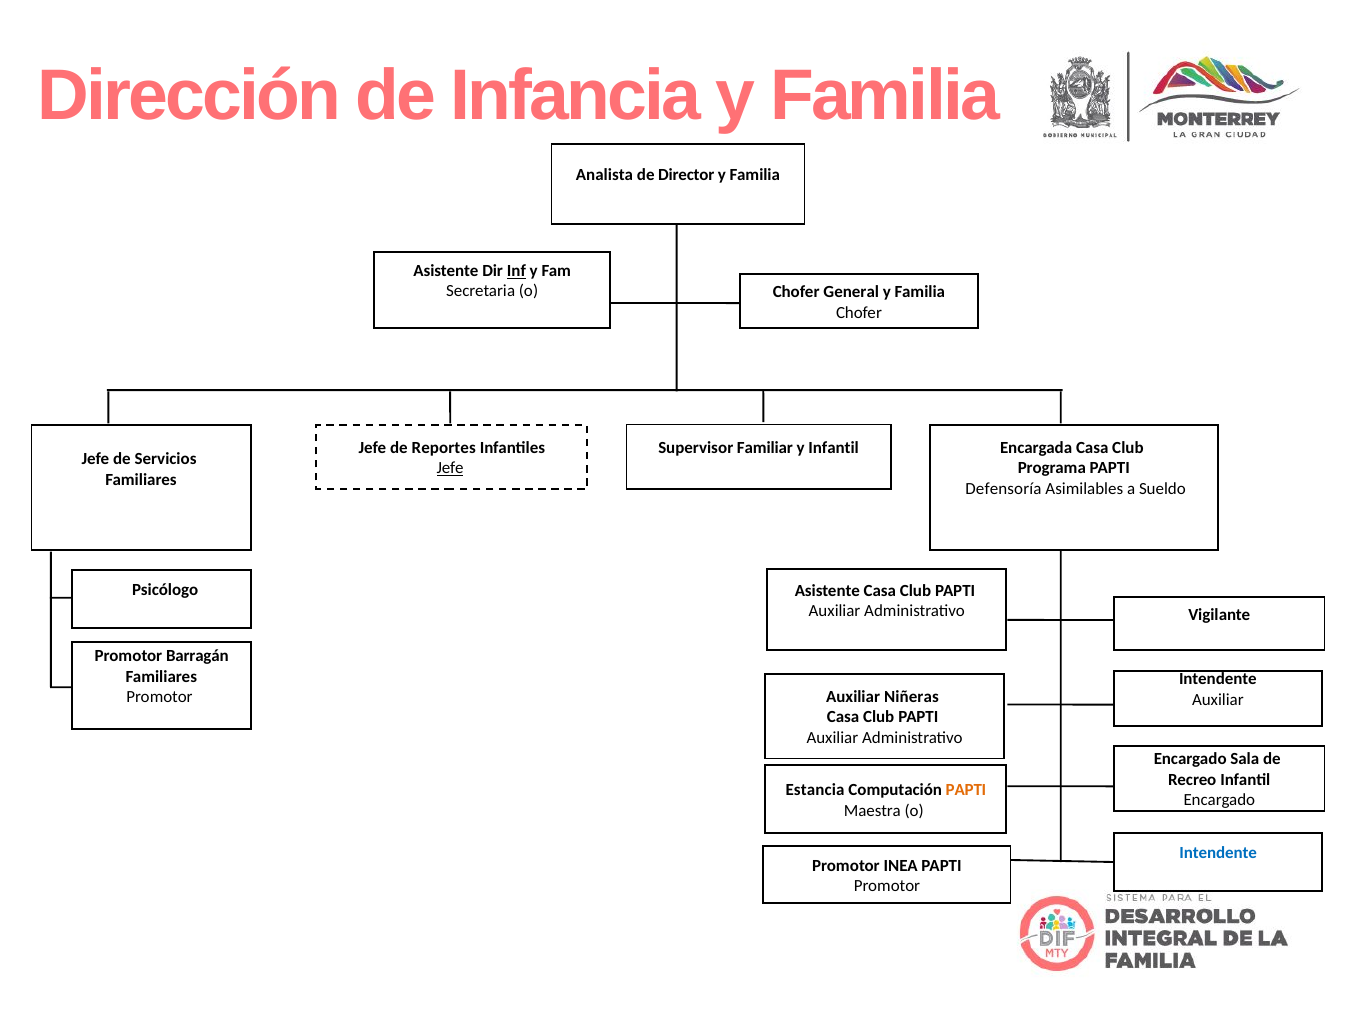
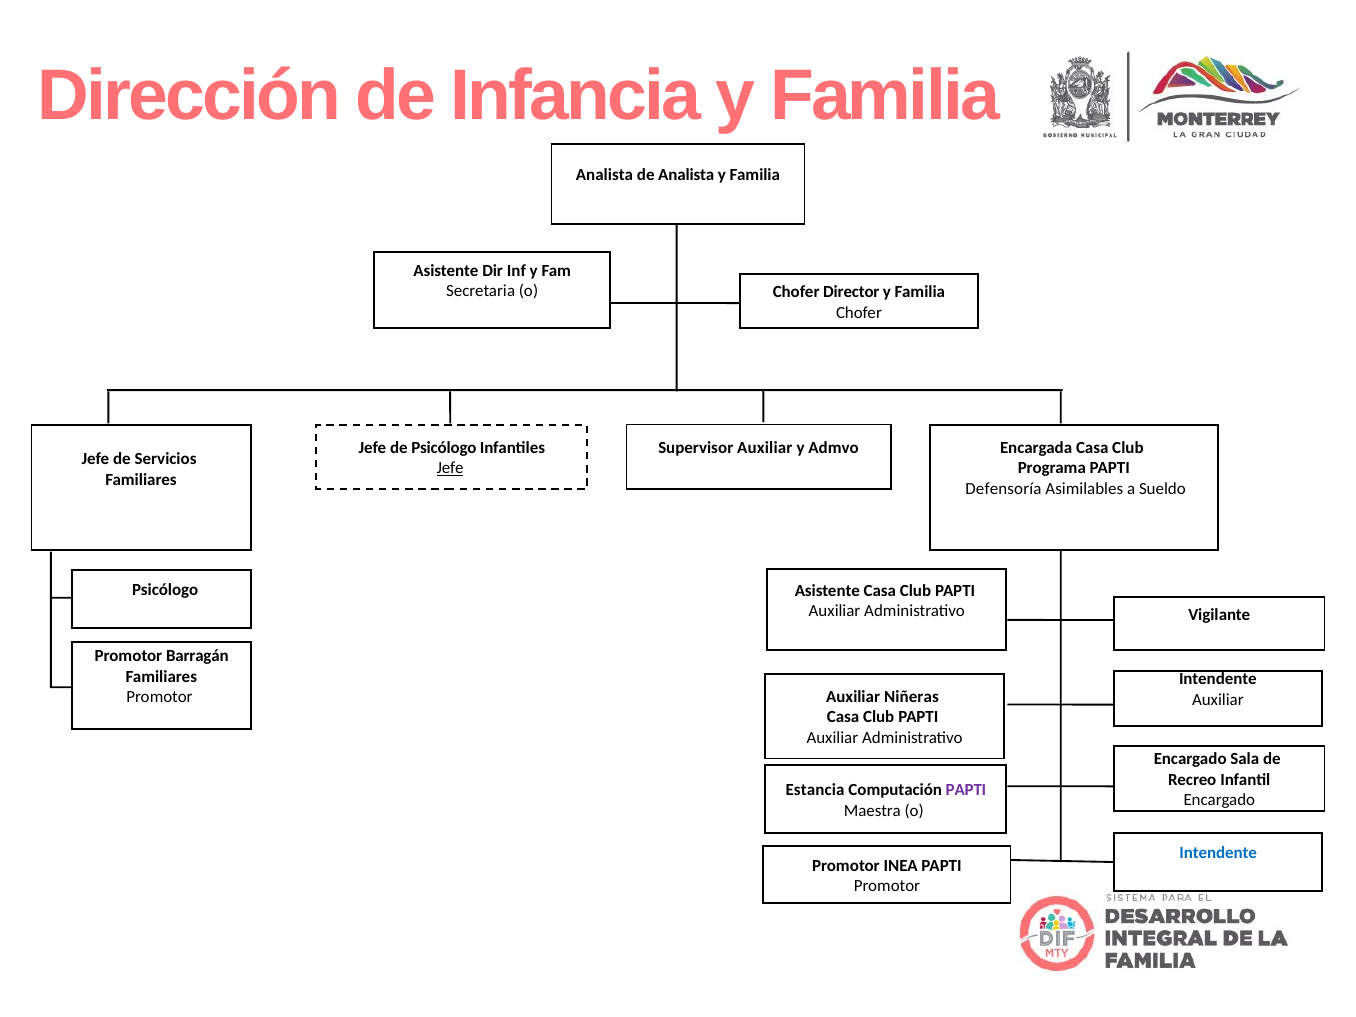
de Director: Director -> Analista
Inf underline: present -> none
General: General -> Director
Supervisor Familiar: Familiar -> Auxiliar
y Infantil: Infantil -> Admvo
de Reportes: Reportes -> Psicólogo
PAPTI at (966, 790) colour: orange -> purple
